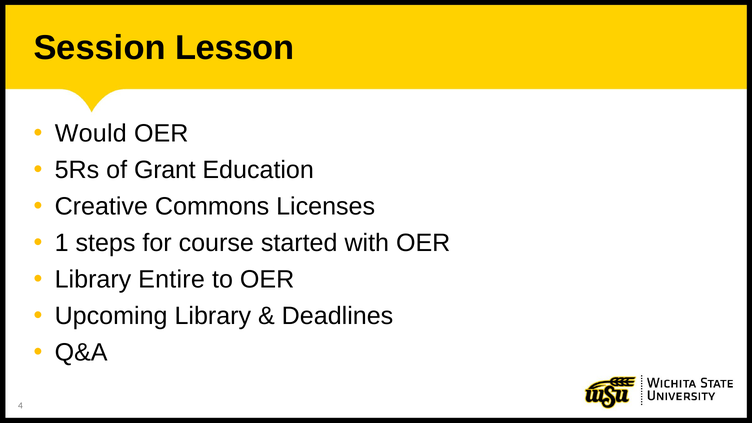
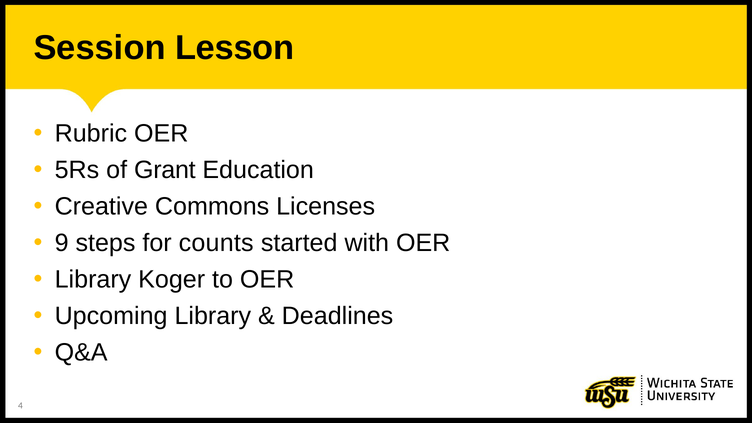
Would: Would -> Rubric
1: 1 -> 9
course: course -> counts
Entire: Entire -> Koger
